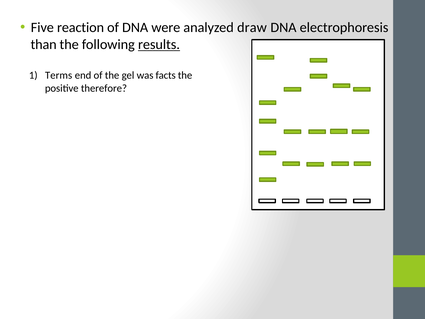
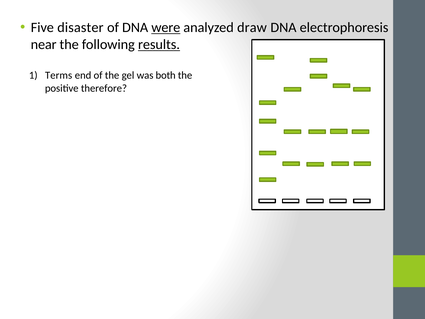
reaction: reaction -> disaster
were underline: none -> present
than: than -> near
facts: facts -> both
